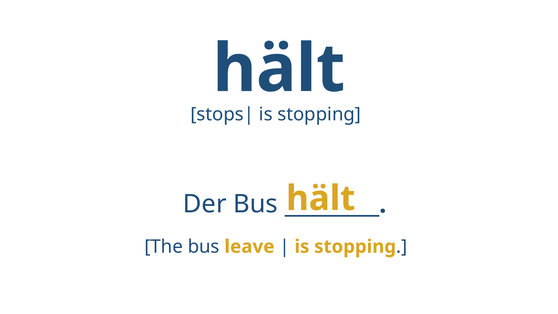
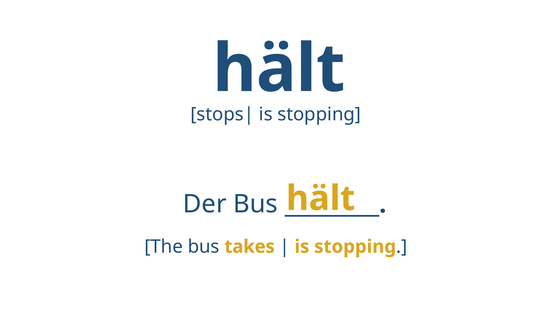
leave: leave -> takes
